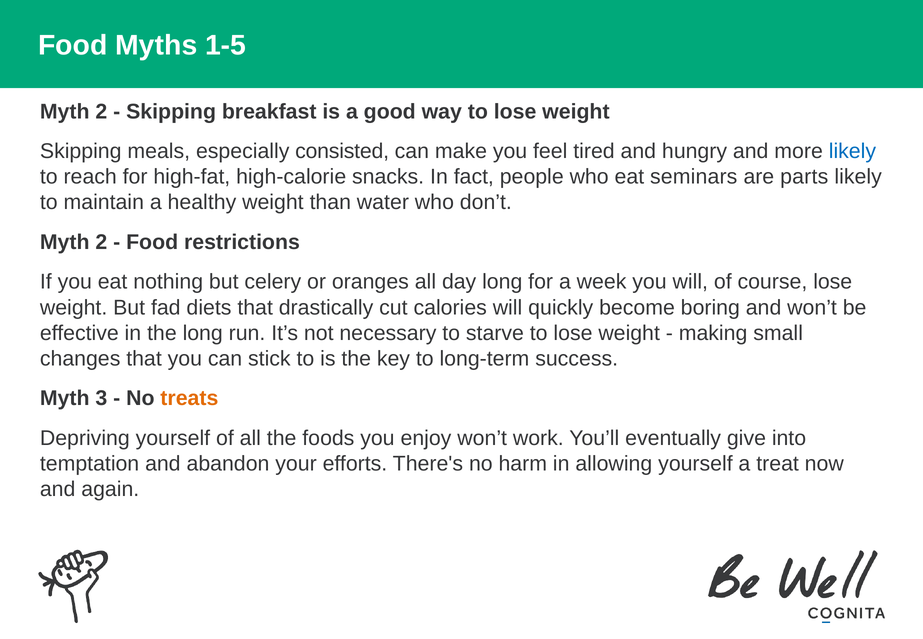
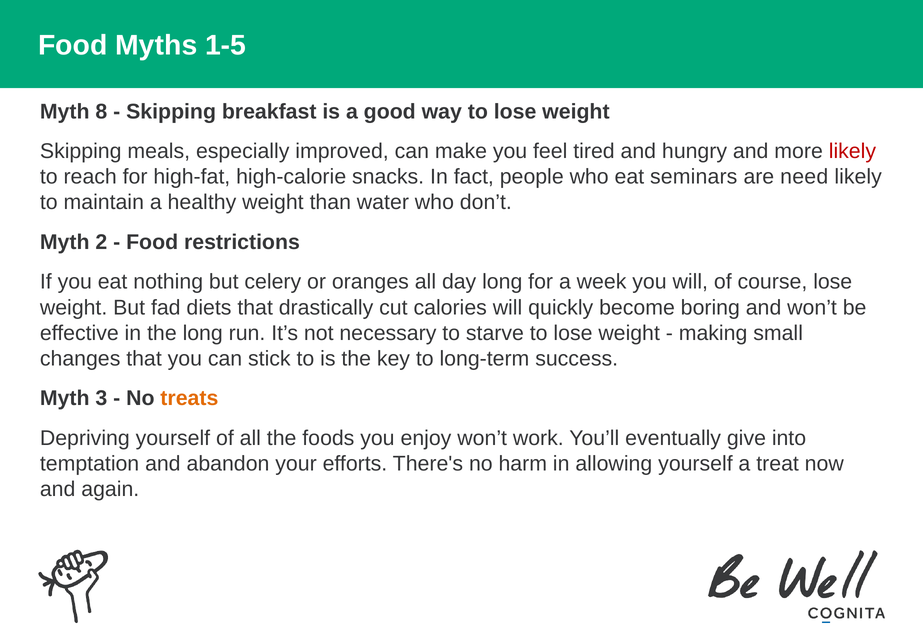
2 at (101, 112): 2 -> 8
consisted: consisted -> improved
likely at (852, 151) colour: blue -> red
parts: parts -> need
